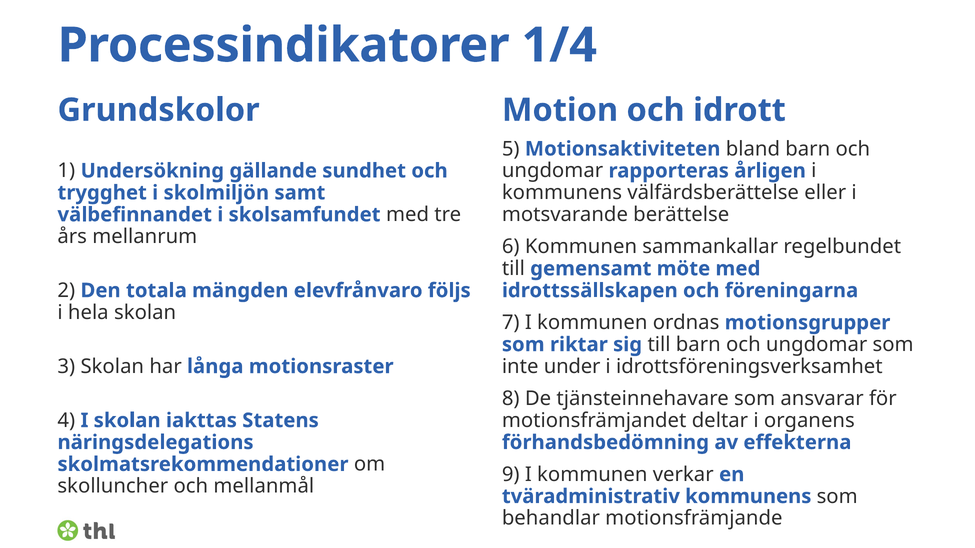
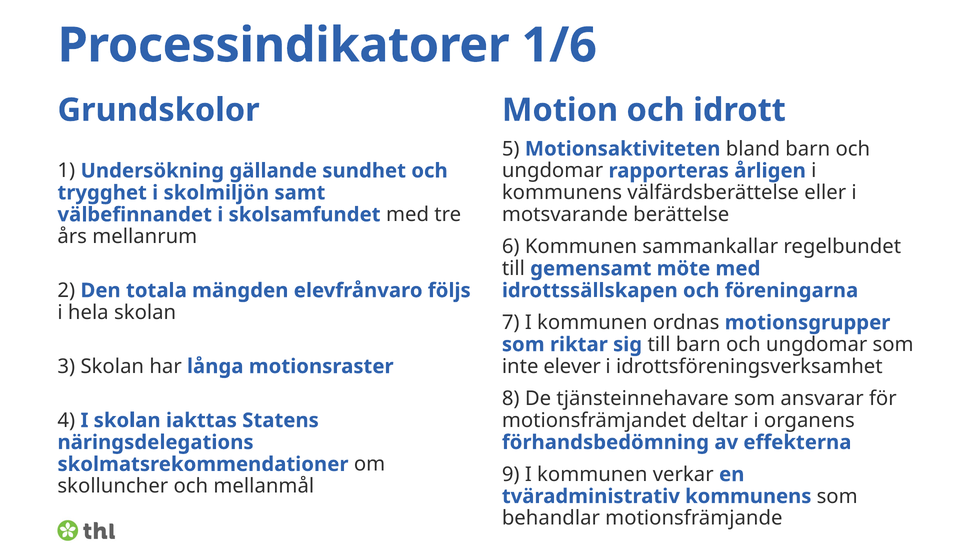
1/4: 1/4 -> 1/6
under: under -> elever
